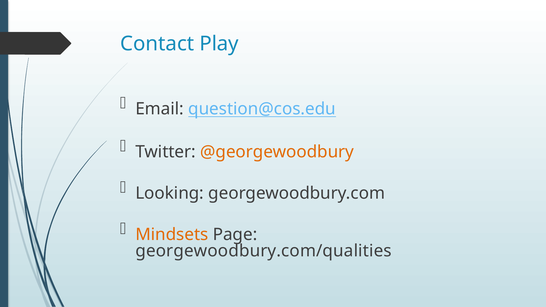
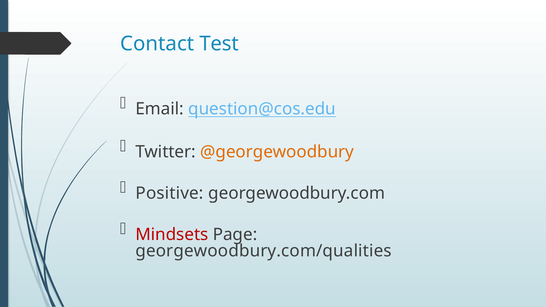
Play: Play -> Test
Looking: Looking -> Positive
Mindsets colour: orange -> red
